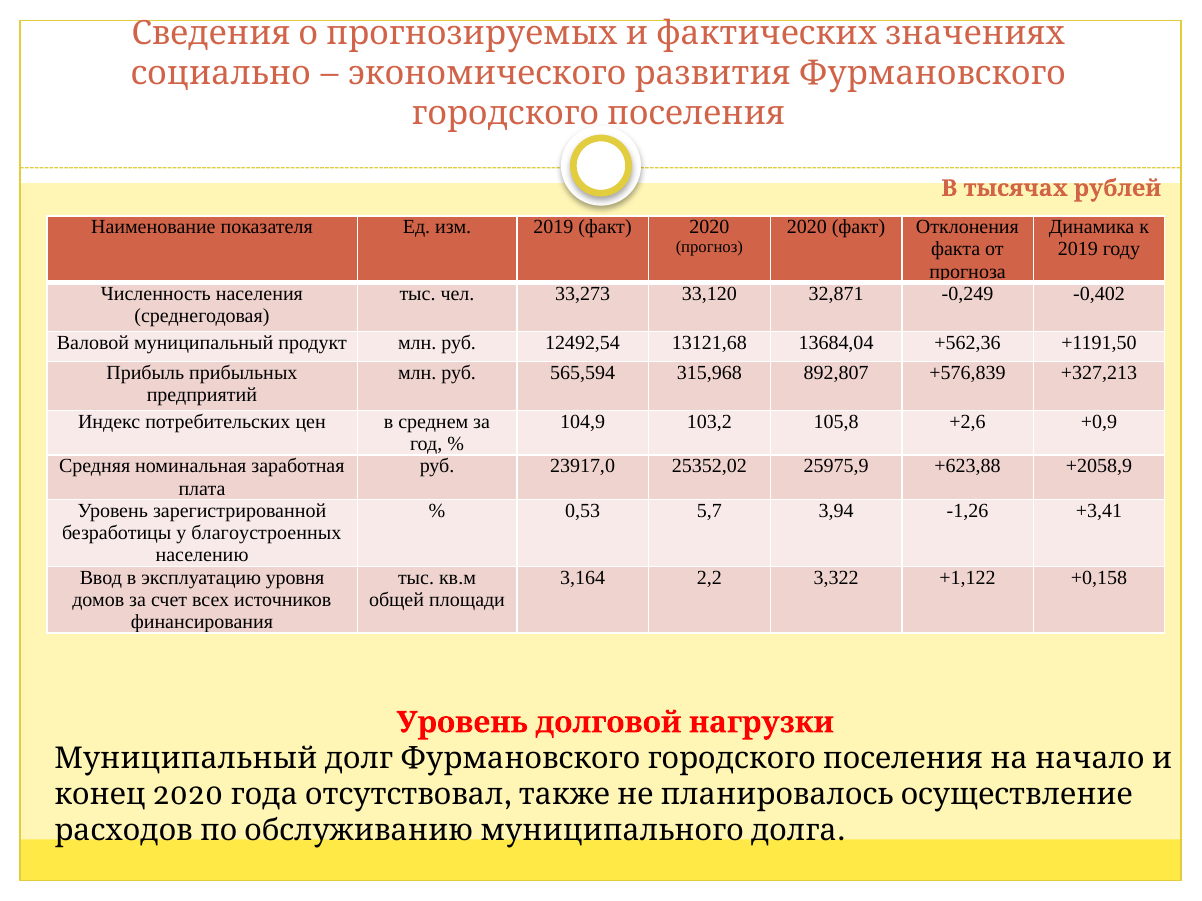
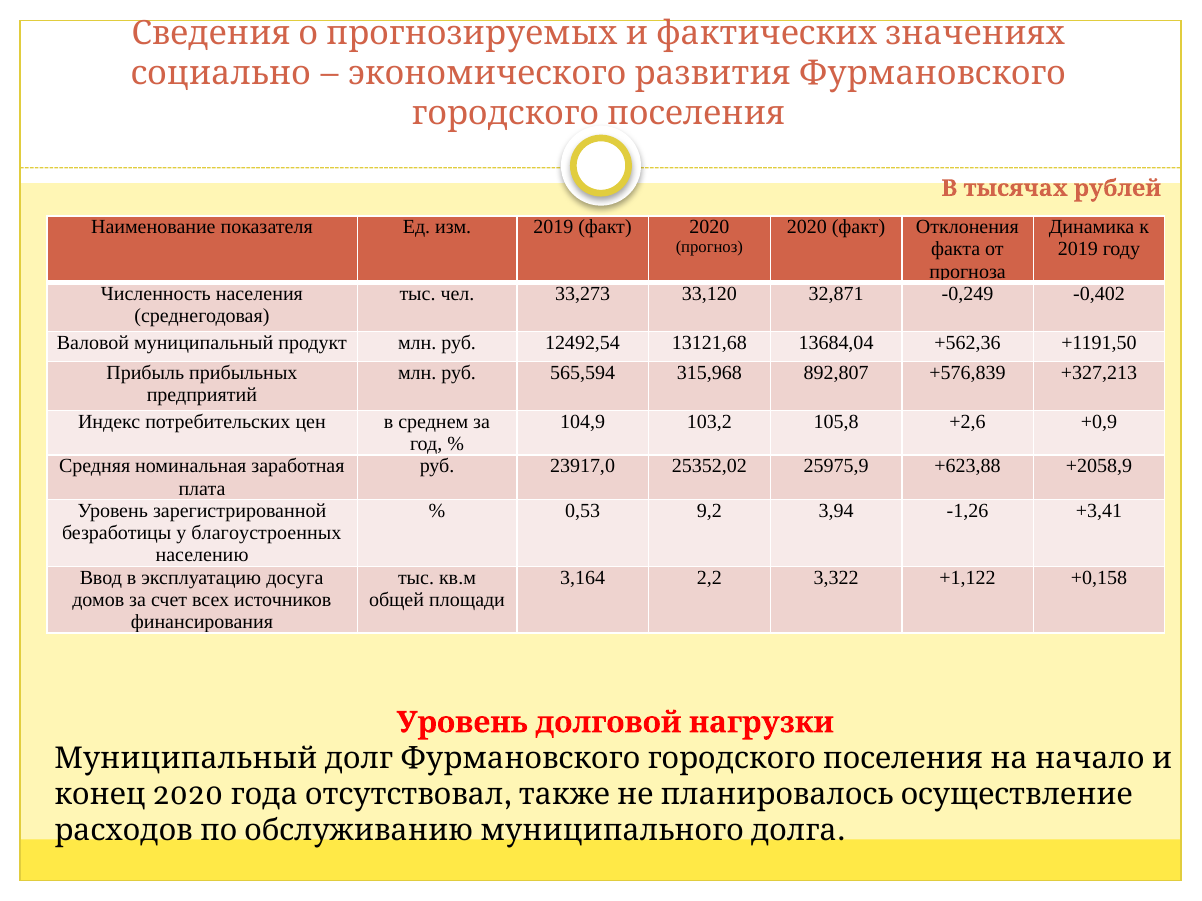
5,7: 5,7 -> 9,2
уровня: уровня -> досуга
